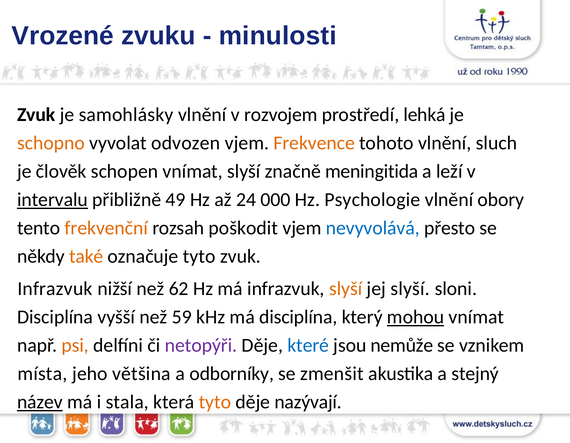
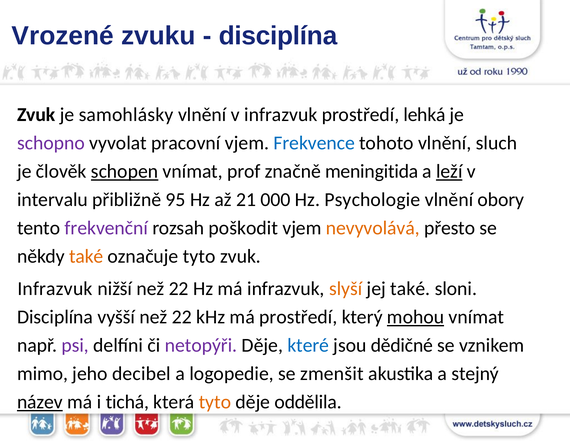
minulosti at (278, 36): minulosti -> disciplína
v rozvojem: rozvojem -> infrazvuk
schopno colour: orange -> purple
odvozen: odvozen -> pracovní
Frekvence colour: orange -> blue
schopen underline: none -> present
vnímat slyší: slyší -> prof
leží underline: none -> present
intervalu underline: present -> none
49: 49 -> 95
24: 24 -> 21
frekvenční colour: orange -> purple
nevyvolává colour: blue -> orange
nižší než 62: 62 -> 22
jej slyší: slyší -> také
vyšší než 59: 59 -> 22
má disciplína: disciplína -> prostředí
psi colour: orange -> purple
nemůže: nemůže -> dědičné
místa: místa -> mimo
většina: většina -> decibel
odborníky: odborníky -> logopedie
stala: stala -> tichá
nazývají: nazývají -> oddělila
